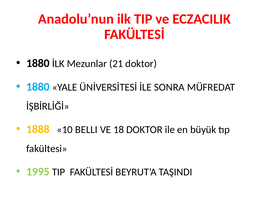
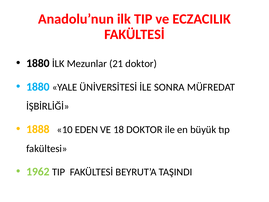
BELLI: BELLI -> EDEN
1995: 1995 -> 1962
